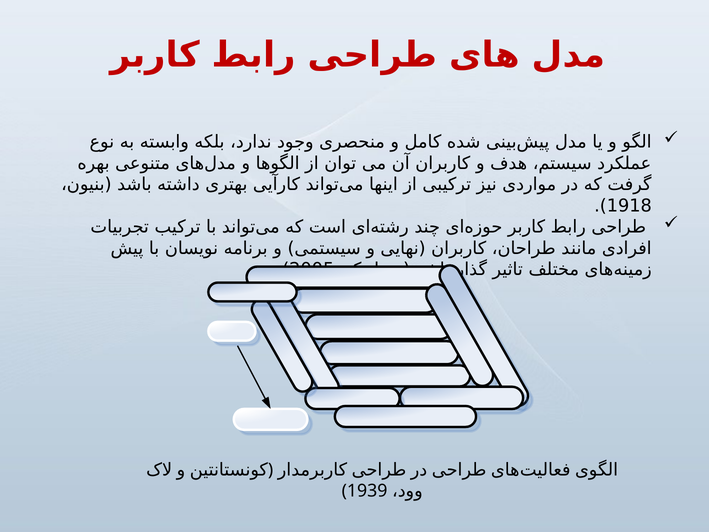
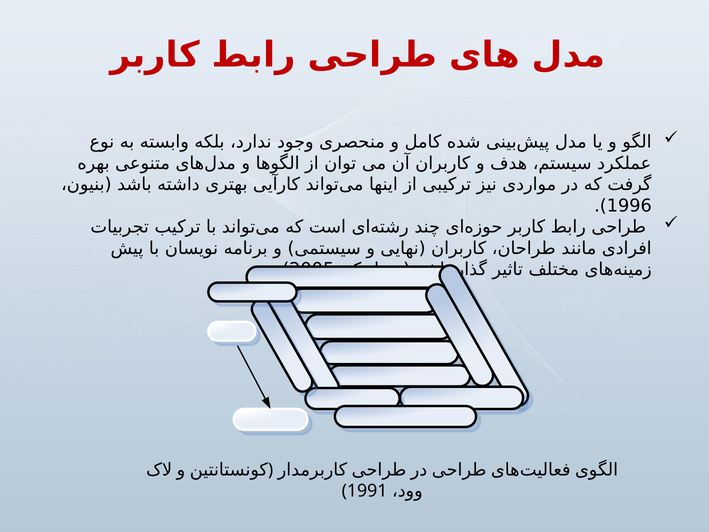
1918: 1918 -> 1996
1939: 1939 -> 1991
